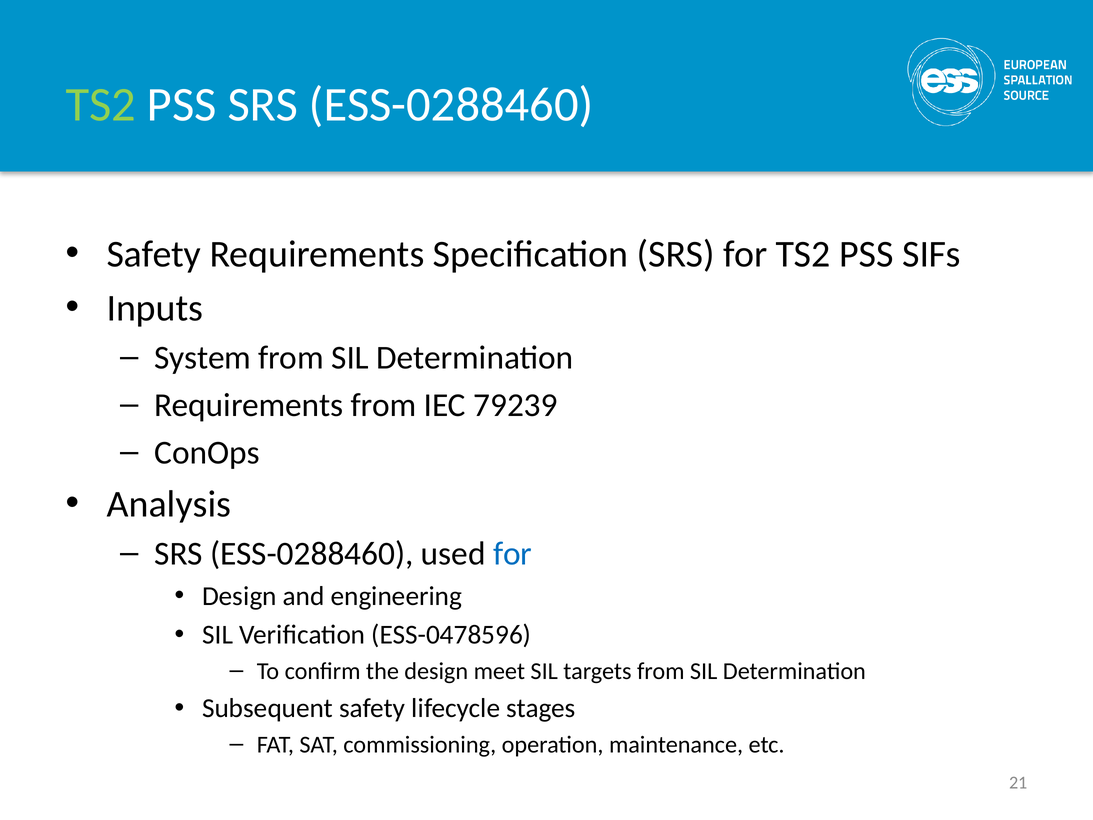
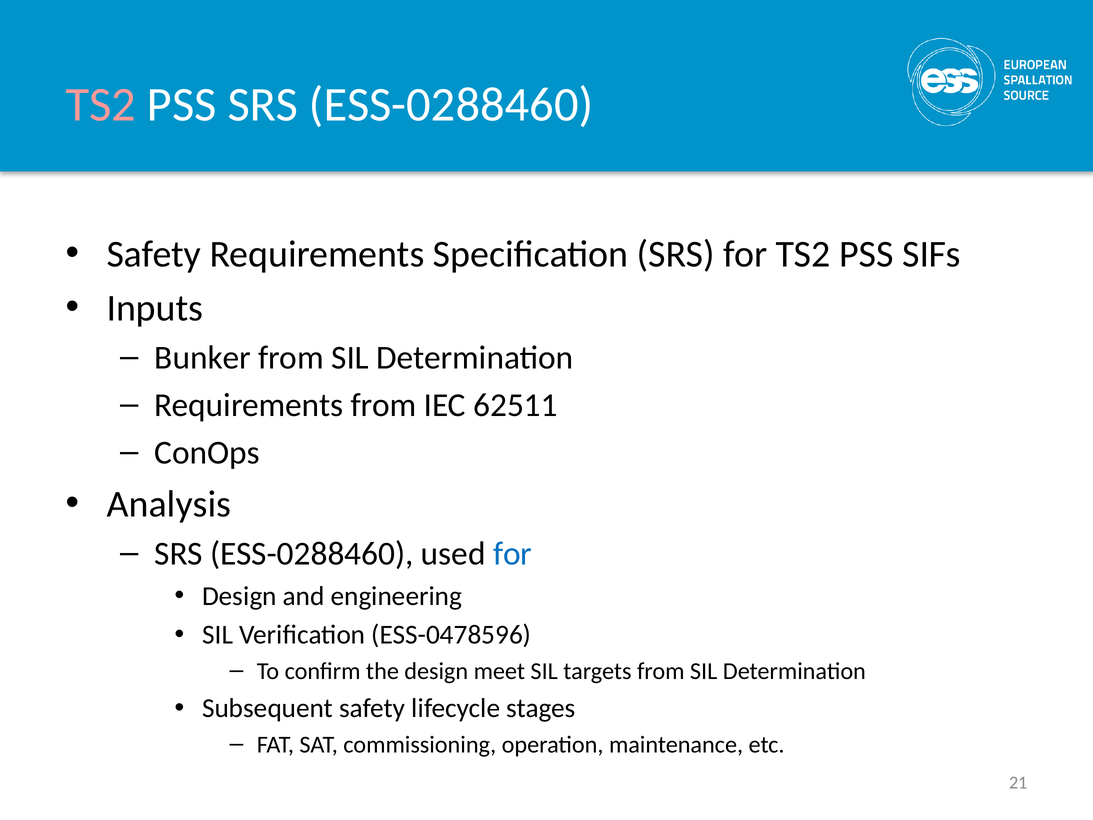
TS2 at (101, 104) colour: light green -> pink
System: System -> Bunker
79239: 79239 -> 62511
